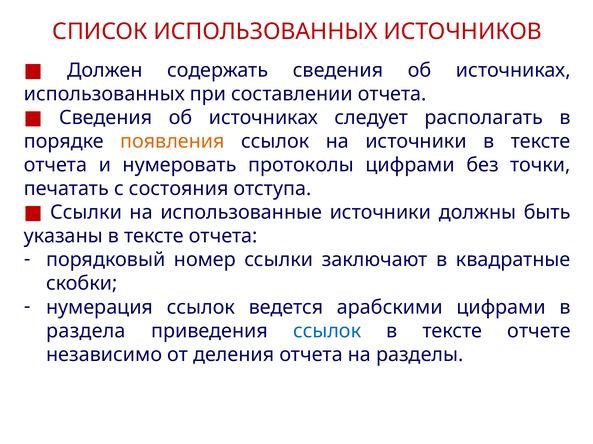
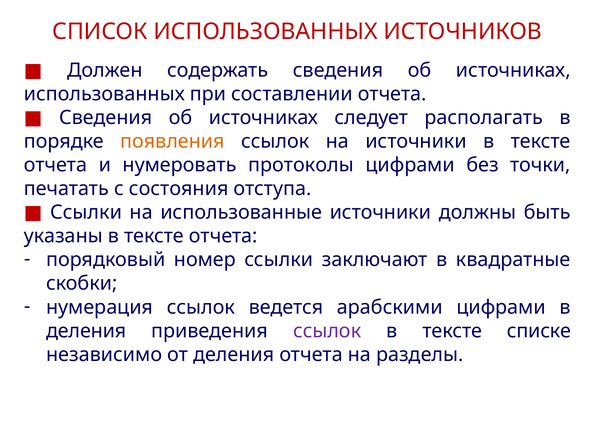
раздела at (86, 331): раздела -> деления
ссылок at (327, 331) colour: blue -> purple
отчете: отчете -> списке
